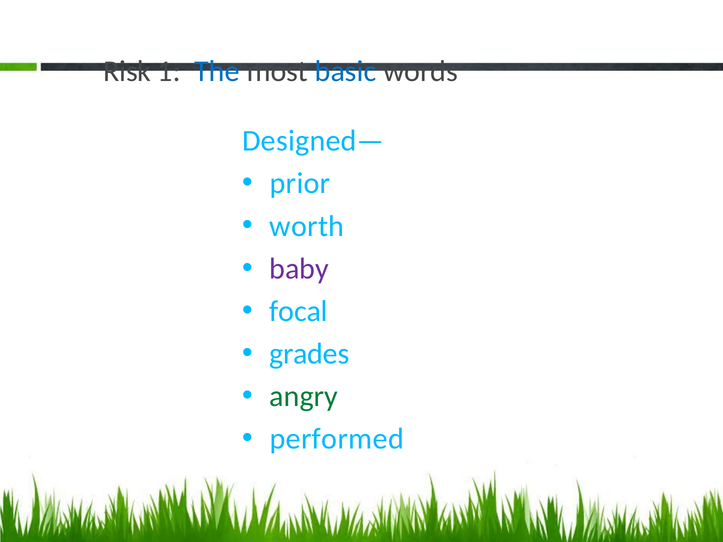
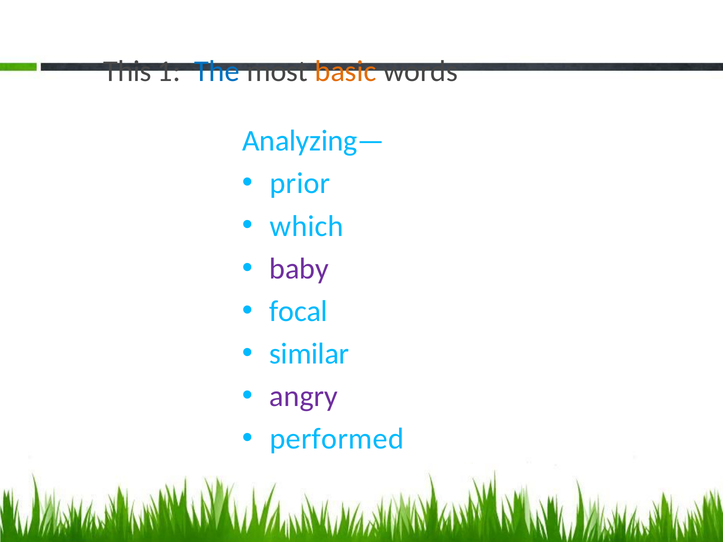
Risk: Risk -> This
basic colour: blue -> orange
Designed—: Designed— -> Analyzing—
worth: worth -> which
grades: grades -> similar
angry colour: green -> purple
